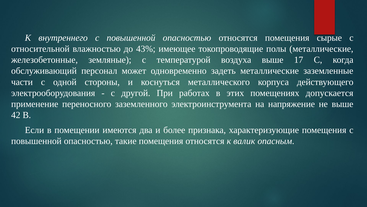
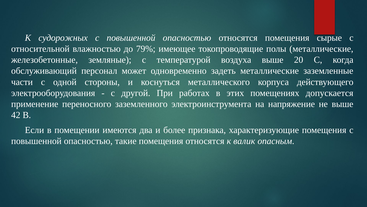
внутреннего: внутреннего -> судорожных
43%: 43% -> 79%
17: 17 -> 20
